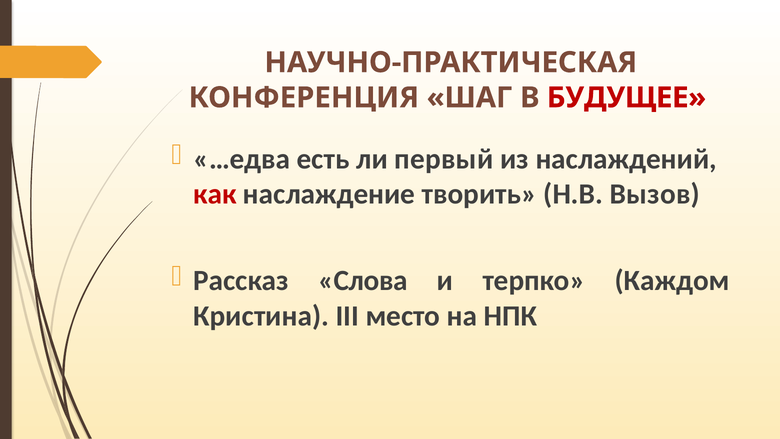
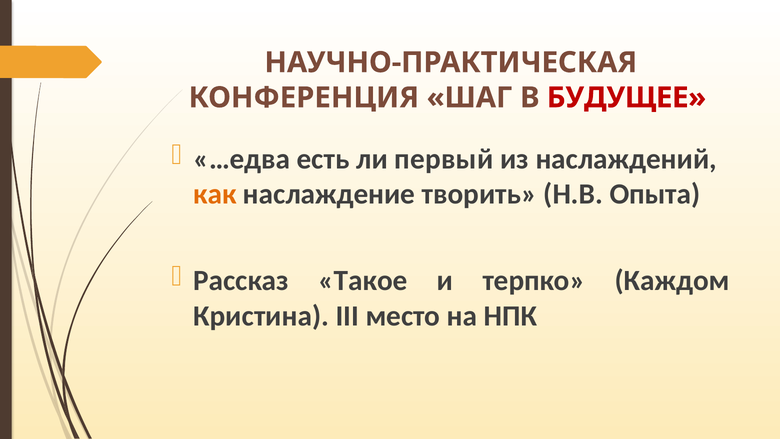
как colour: red -> orange
Вызов: Вызов -> Опыта
Слова: Слова -> Такое
